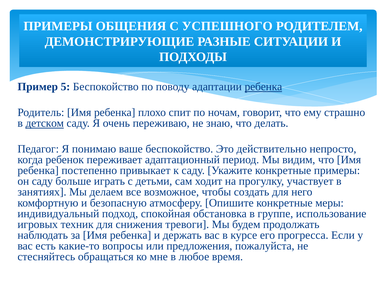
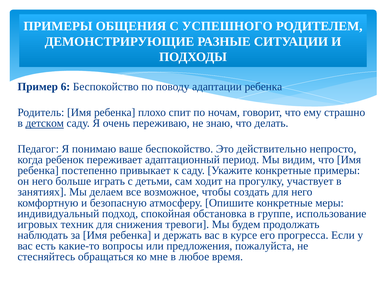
5: 5 -> 6
ребенка at (263, 87) underline: present -> none
он саду: саду -> него
